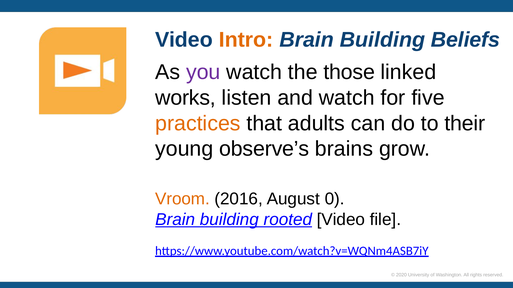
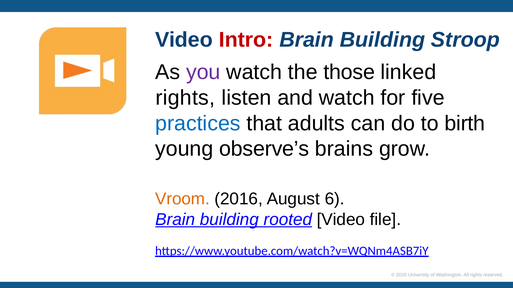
Intro colour: orange -> red
Beliefs: Beliefs -> Stroop
works at (186, 98): works -> rights
practices colour: orange -> blue
their: their -> birth
0: 0 -> 6
